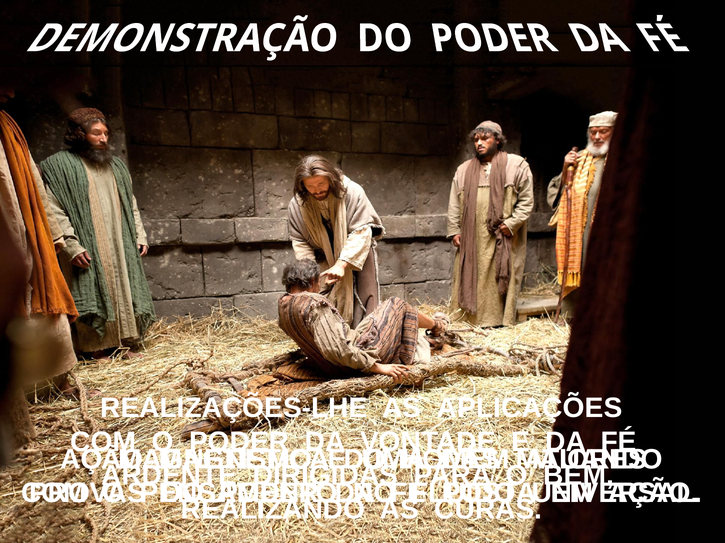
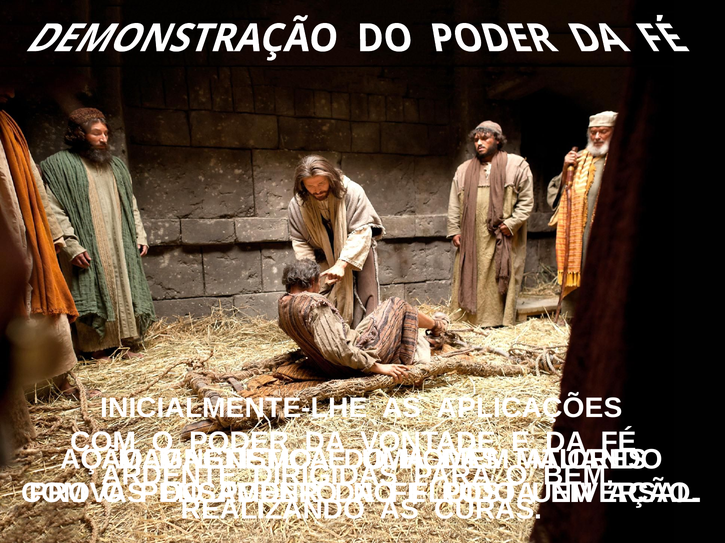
REALIZAÇÕES-LHE: REALIZAÇÕES-LHE -> INICIALMENTE-LHE
